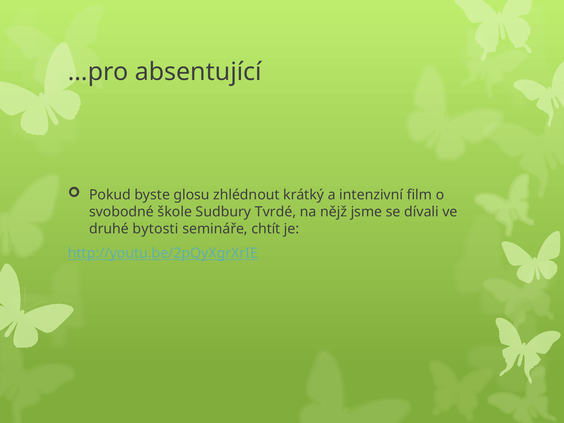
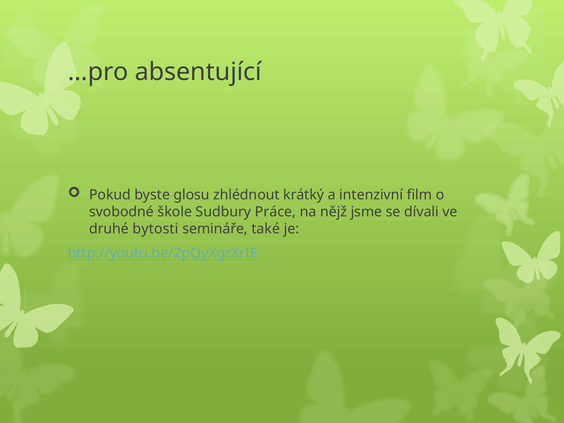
Tvrdé: Tvrdé -> Práce
chtít: chtít -> také
